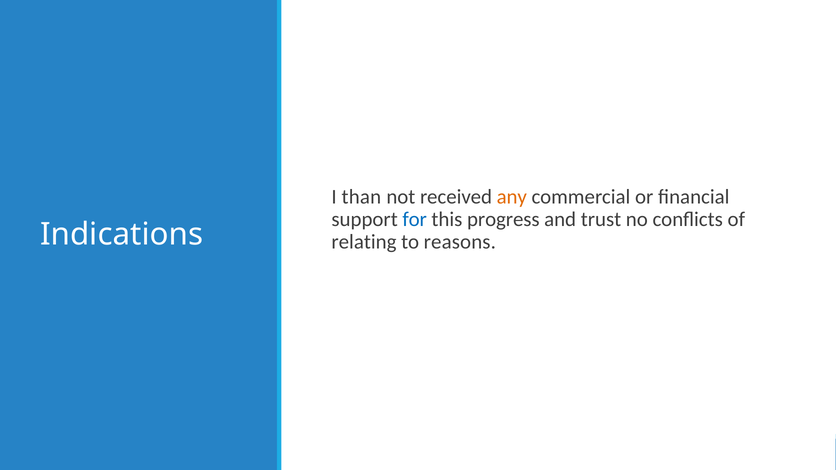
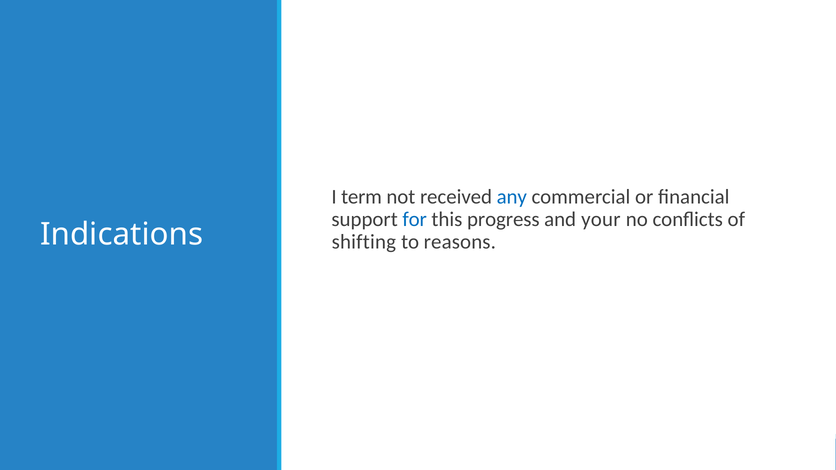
than: than -> term
any colour: orange -> blue
trust: trust -> your
relating: relating -> shifting
